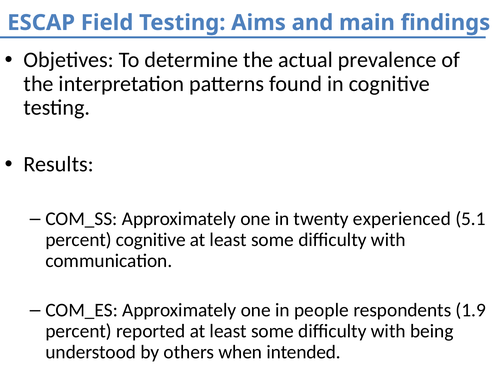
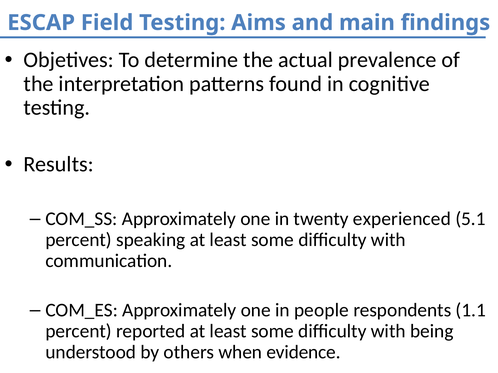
percent cognitive: cognitive -> speaking
1.9: 1.9 -> 1.1
intended: intended -> evidence
